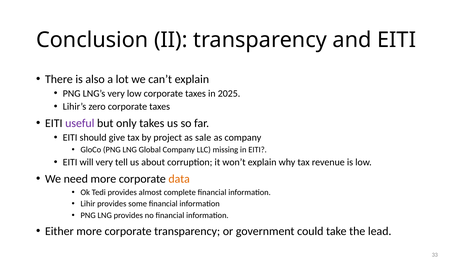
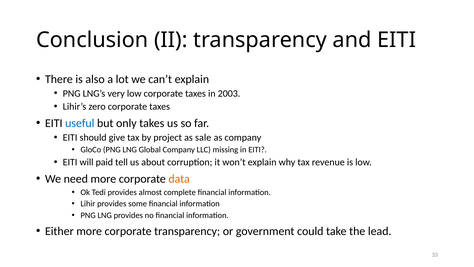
2025: 2025 -> 2003
useful colour: purple -> blue
will very: very -> paid
